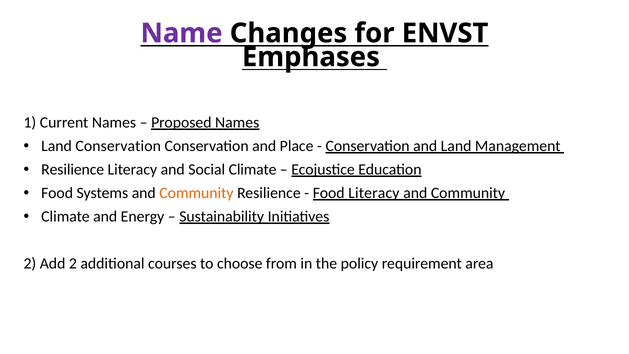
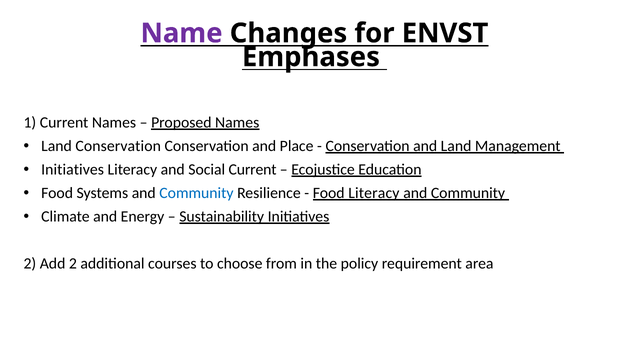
Resilience at (73, 170): Resilience -> Initiatives
Social Climate: Climate -> Current
Community at (196, 193) colour: orange -> blue
